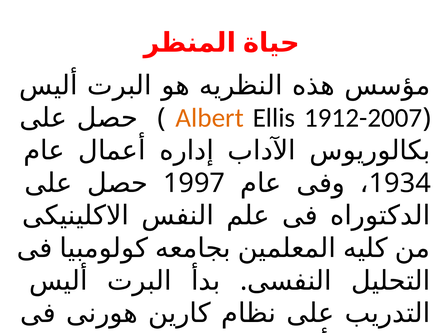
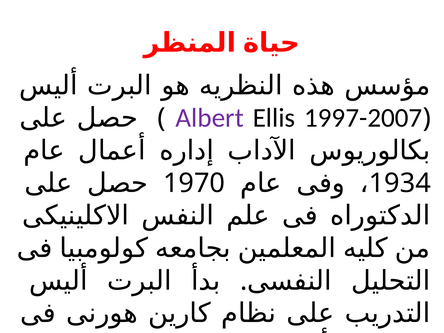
Albert colour: orange -> purple
1912-2007: 1912-2007 -> 1997-2007
1997: 1997 -> 1970
